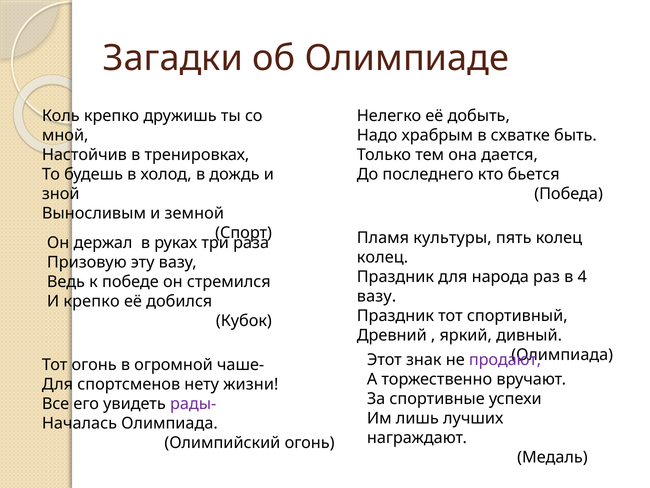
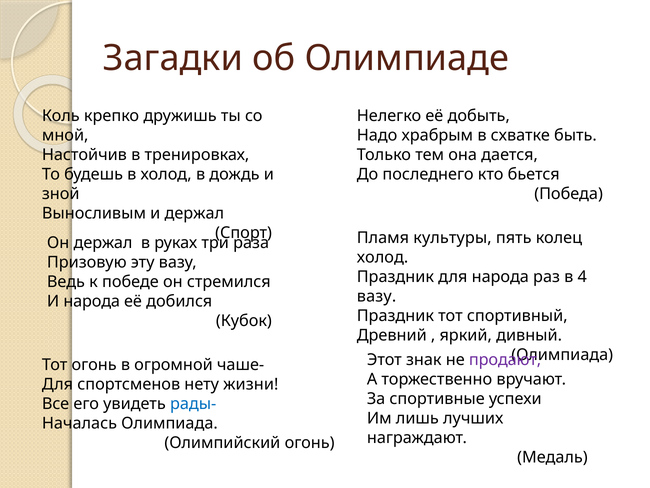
и земной: земной -> держал
колец at (382, 257): колец -> холод
И крепко: крепко -> народа
рады- colour: purple -> blue
